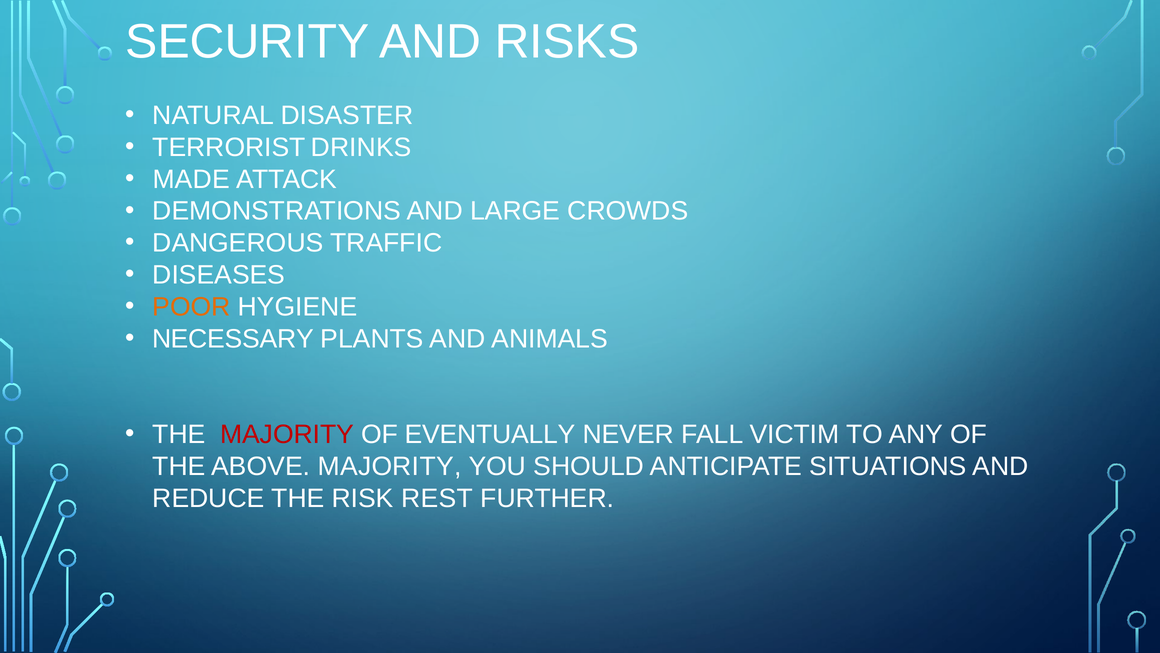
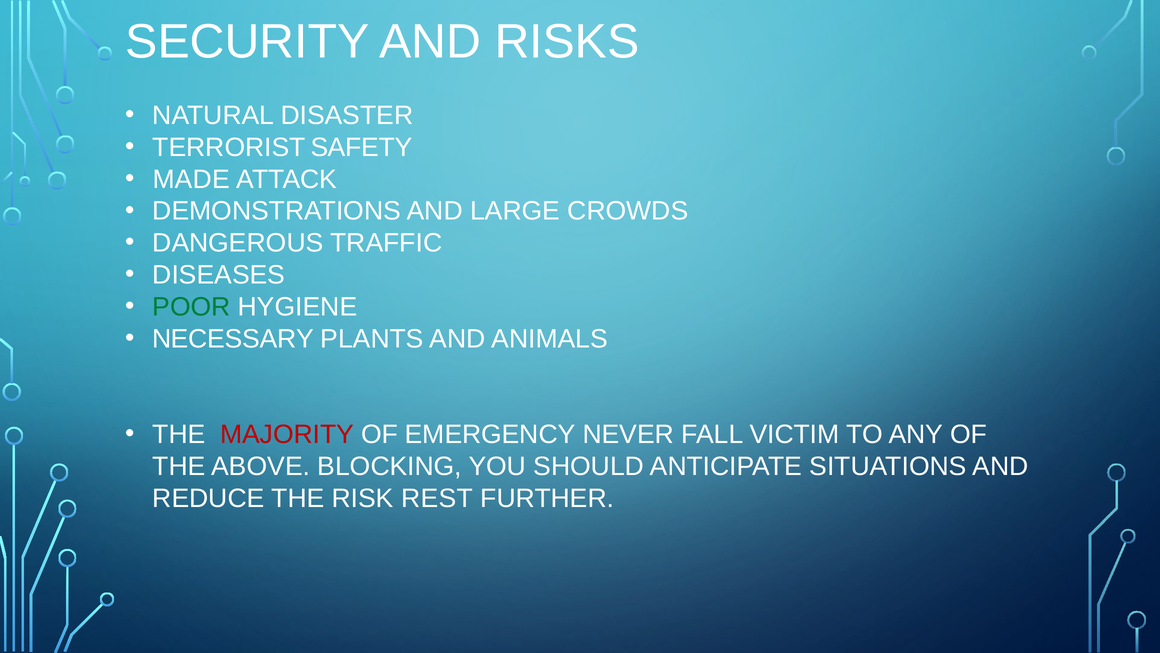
DRINKS: DRINKS -> SAFETY
POOR colour: orange -> green
EVENTUALLY: EVENTUALLY -> EMERGENCY
ABOVE MAJORITY: MAJORITY -> BLOCKING
